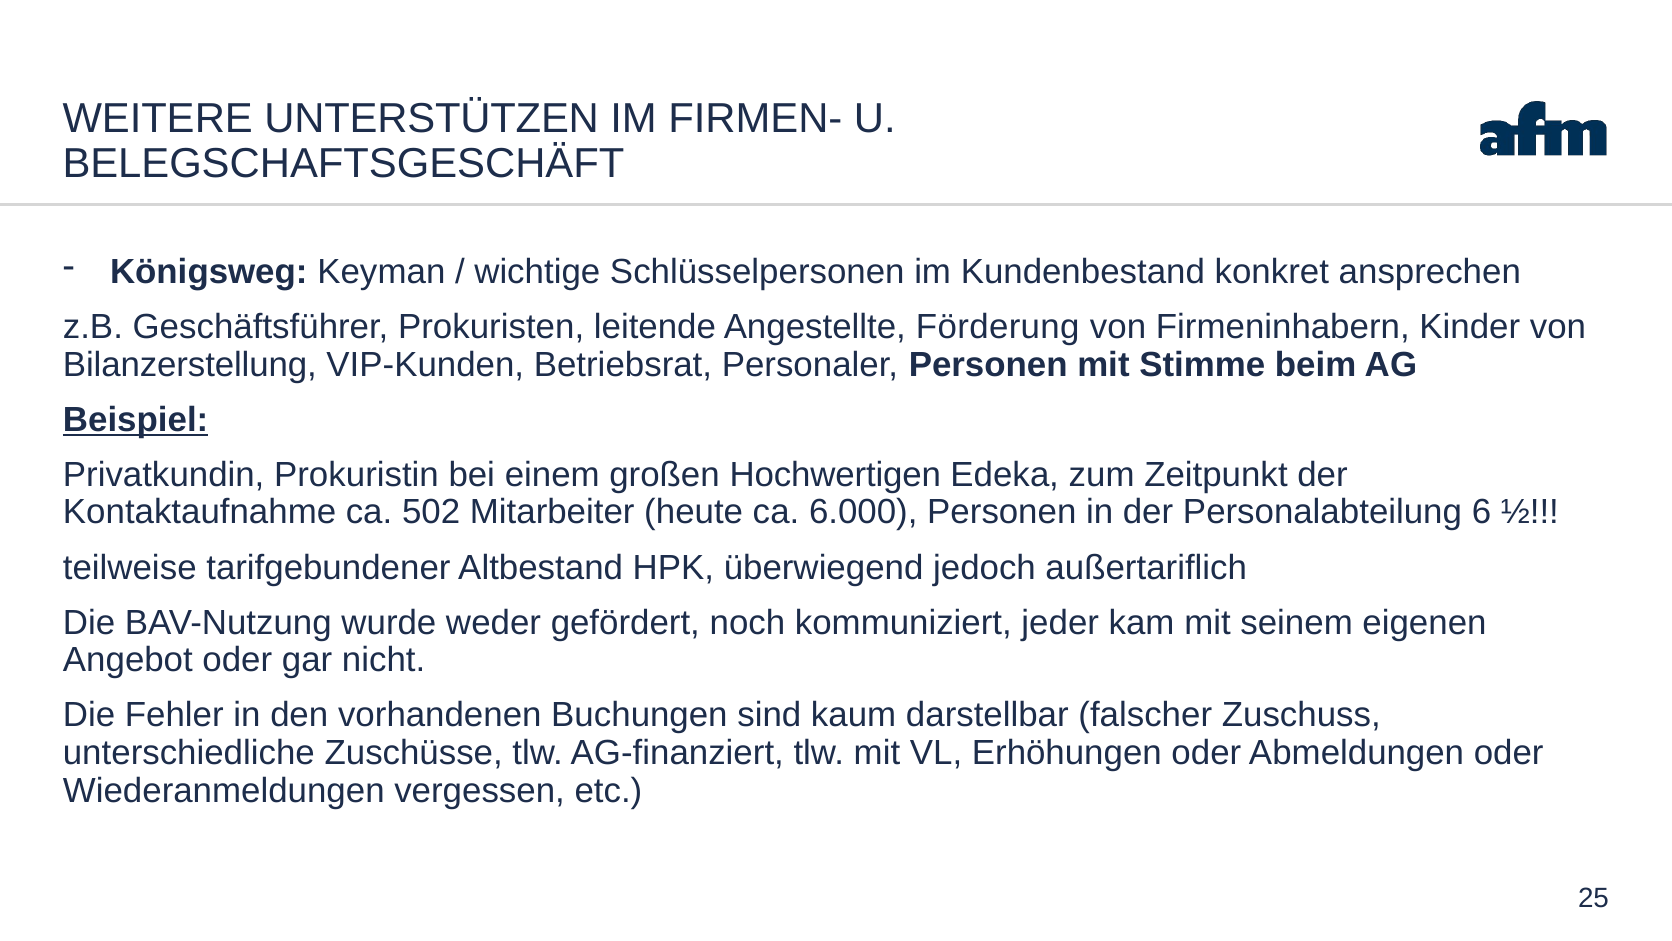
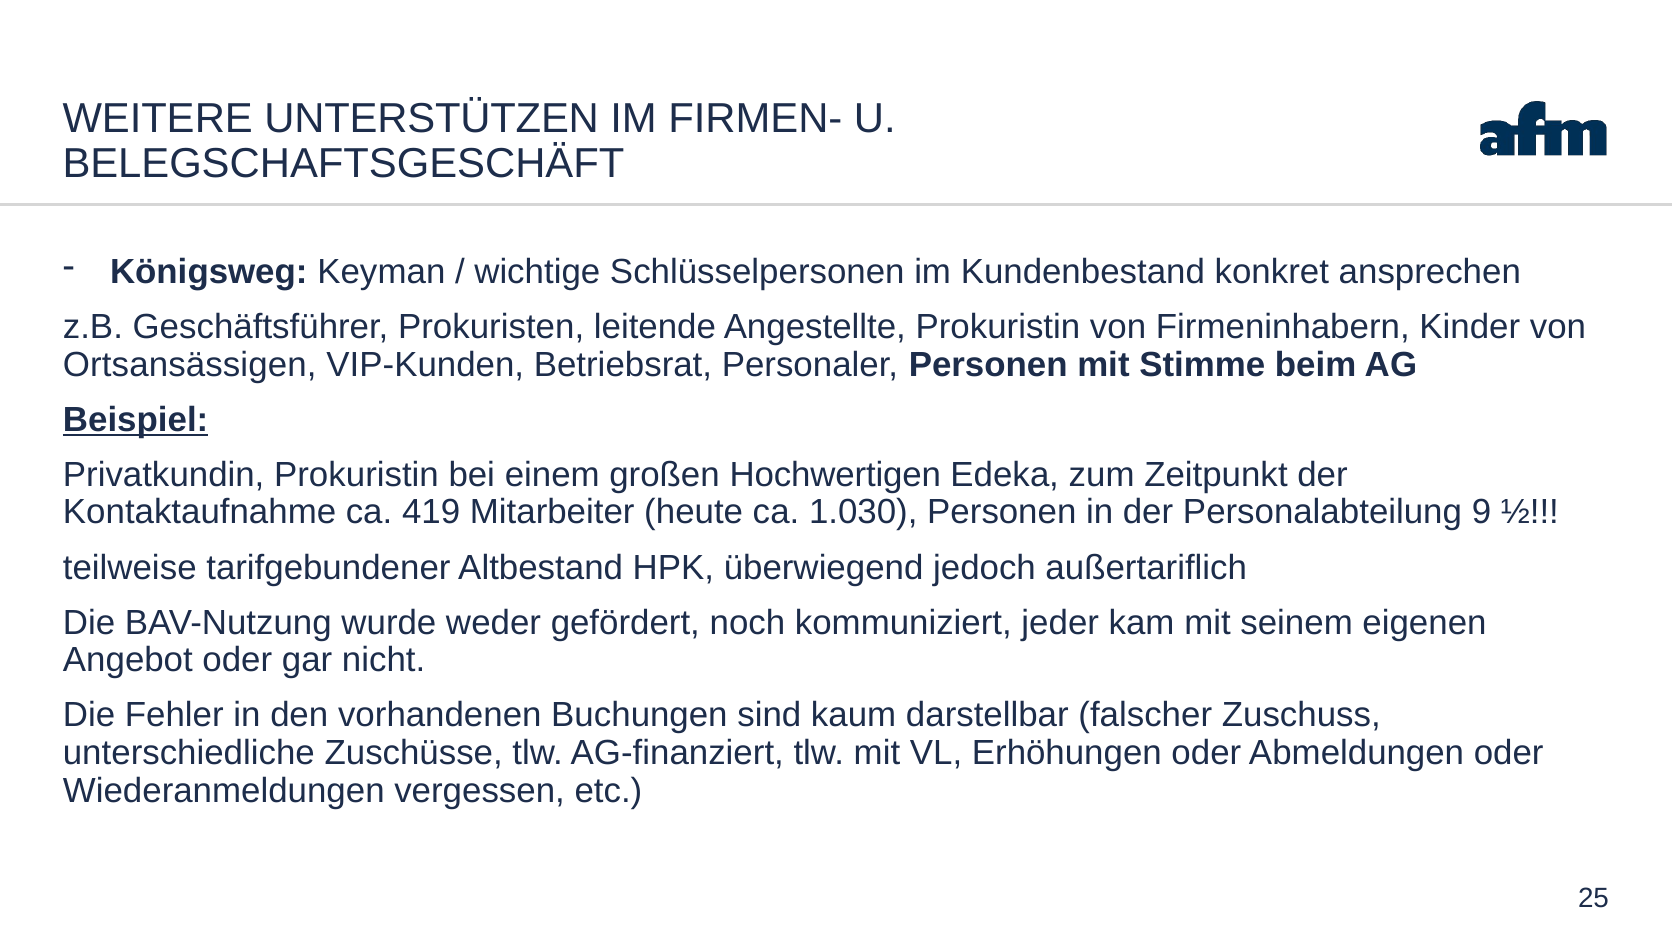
Angestellte Förderung: Förderung -> Prokuristin
Bilanzerstellung: Bilanzerstellung -> Ortsansässigen
502: 502 -> 419
6.000: 6.000 -> 1.030
6: 6 -> 9
